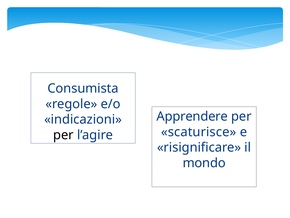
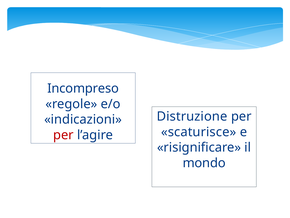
Consumista: Consumista -> Incompreso
Apprendere: Apprendere -> Distruzione
per at (63, 135) colour: black -> red
